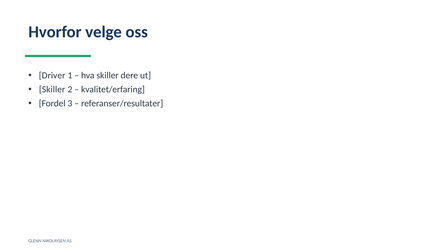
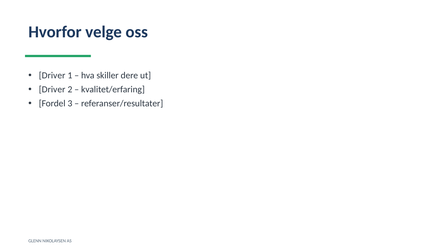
Skiller at (52, 89): Skiller -> Driver
